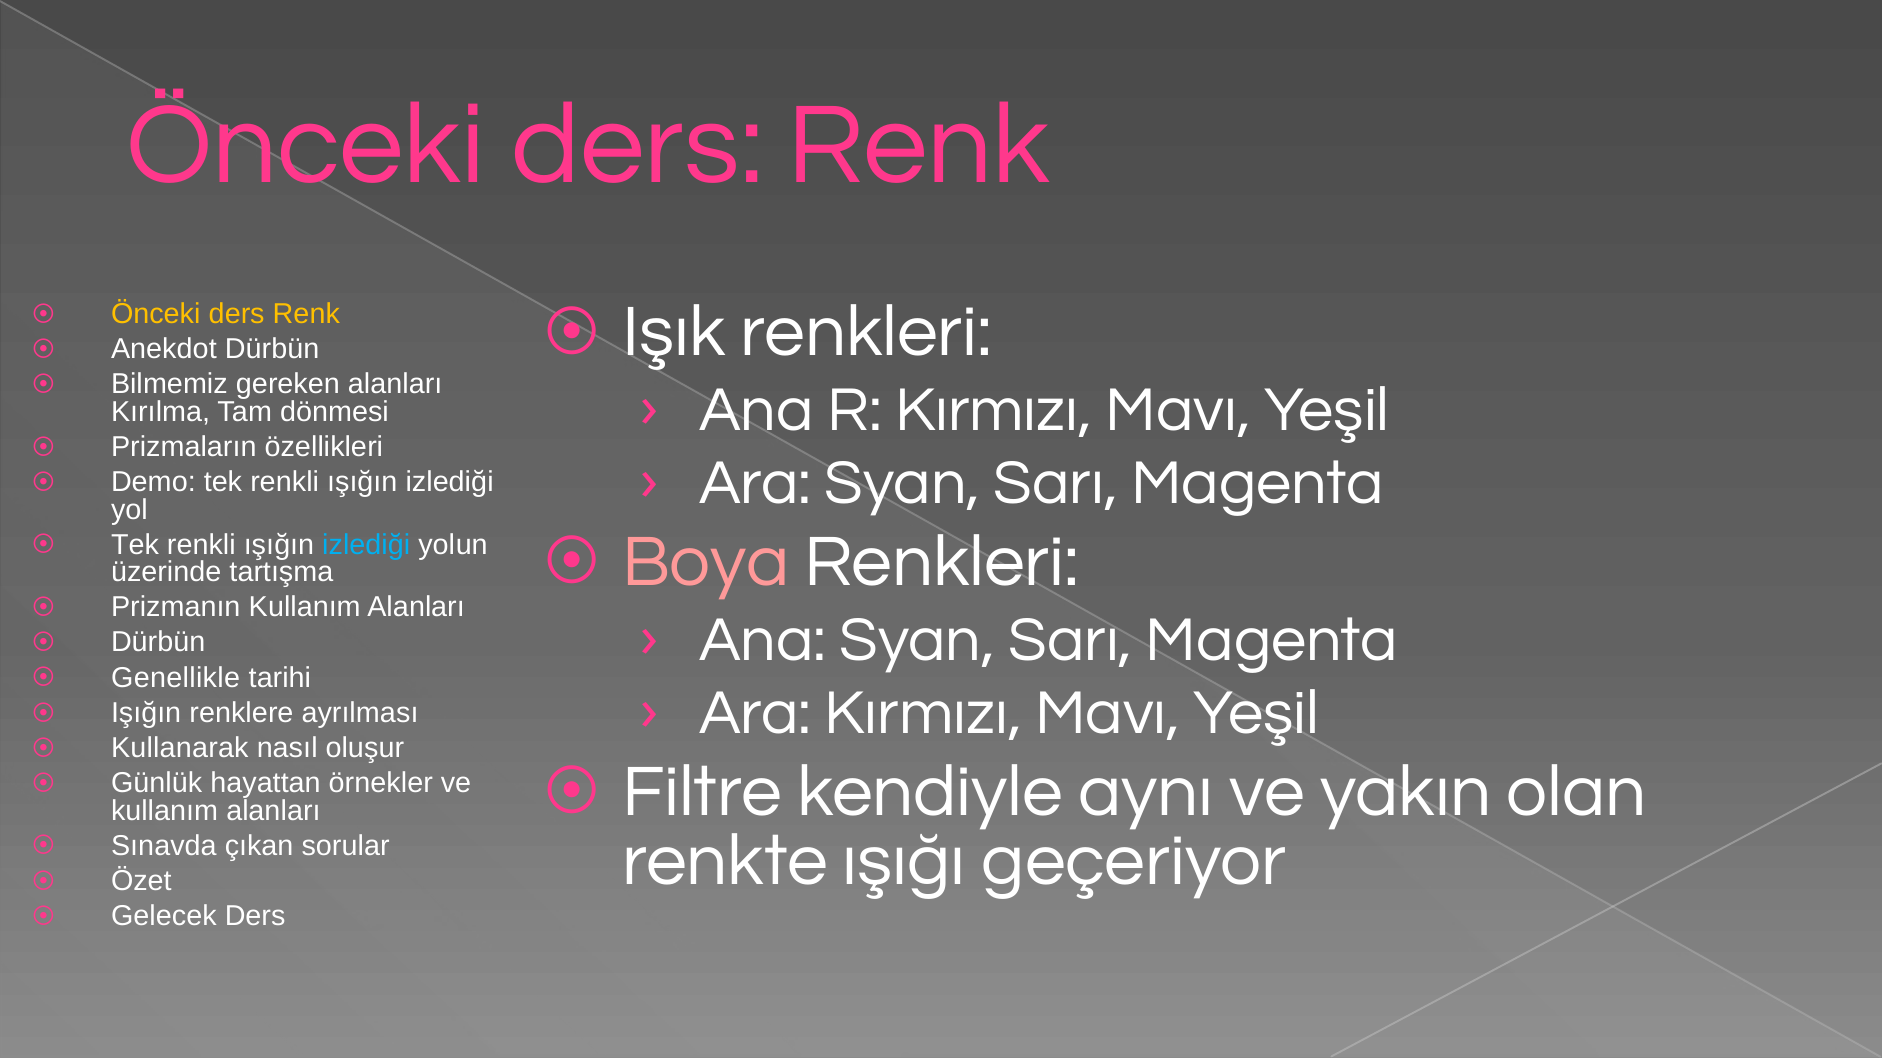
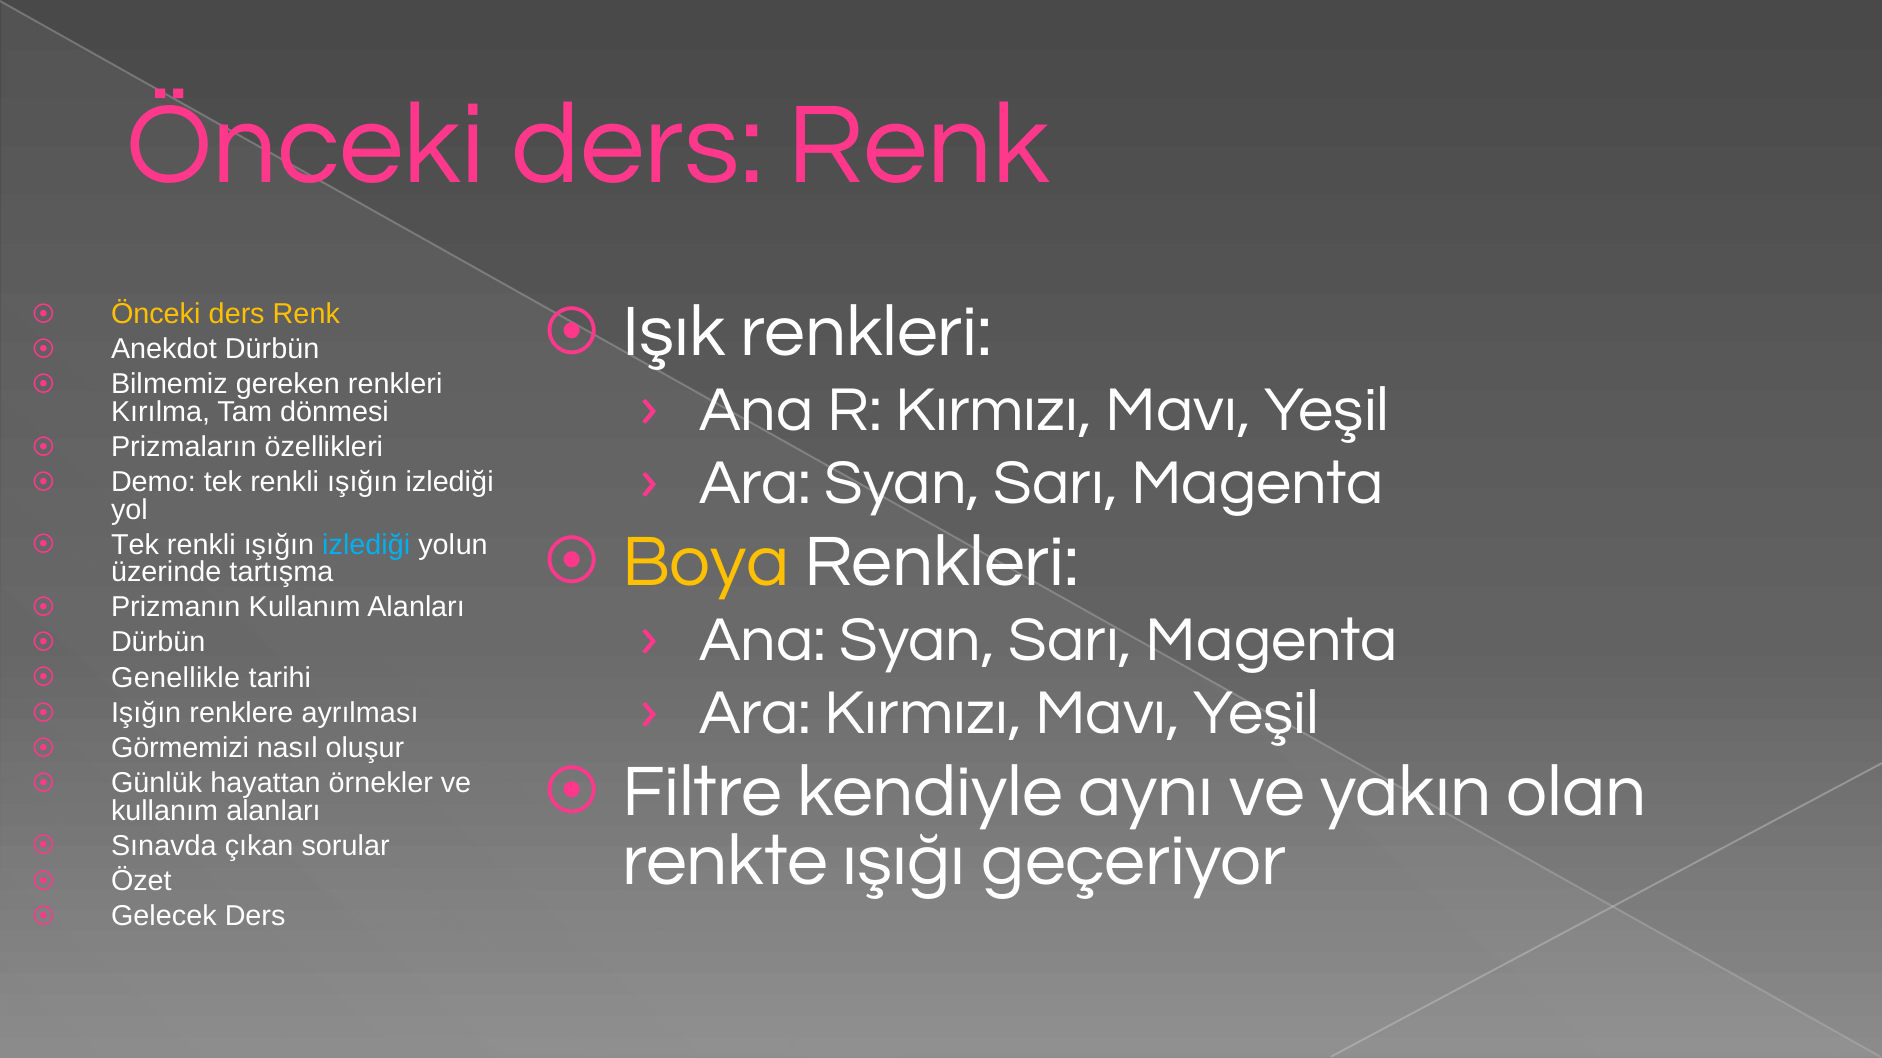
gereken alanları: alanları -> renkleri
Boya colour: pink -> yellow
Kullanarak: Kullanarak -> Görmemizi
